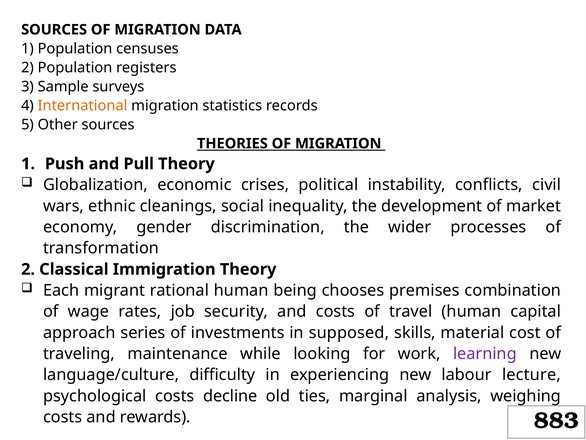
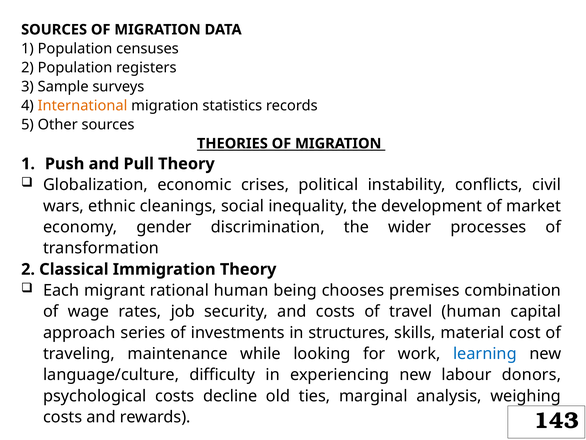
supposed: supposed -> structures
learning colour: purple -> blue
lecture: lecture -> donors
883: 883 -> 143
